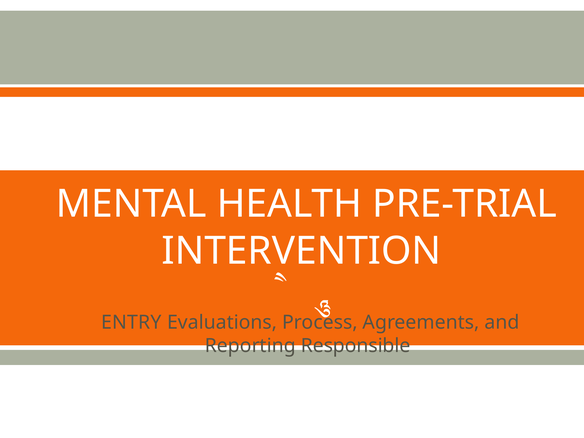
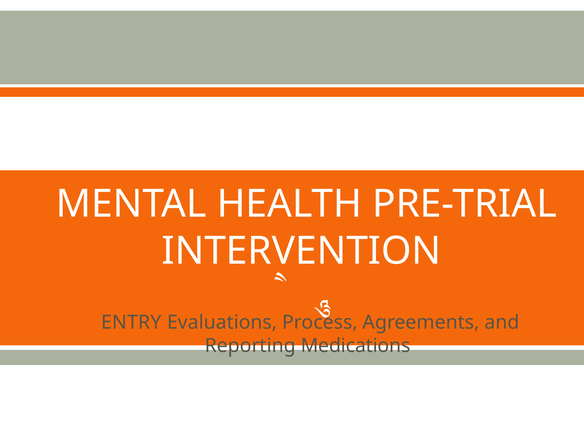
Responsible: Responsible -> Medications
